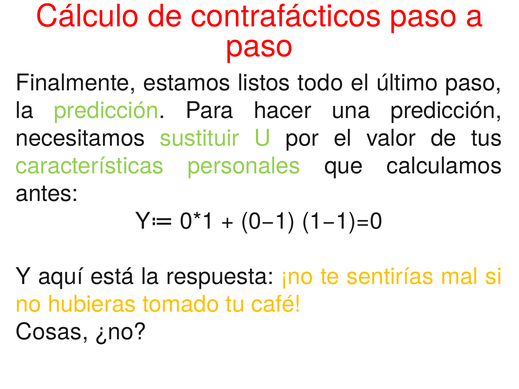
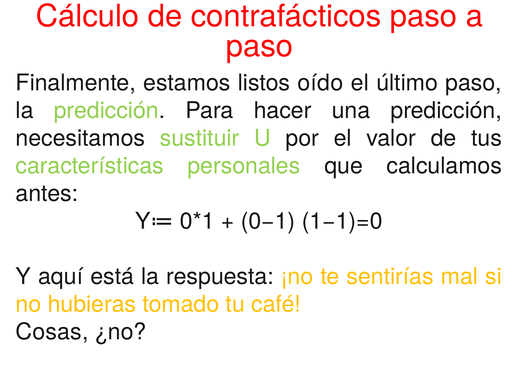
todo: todo -> oído
